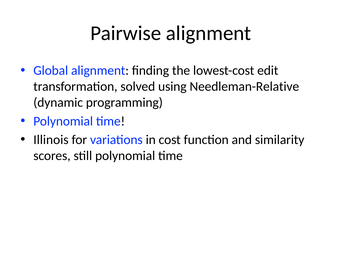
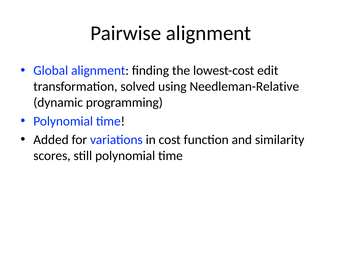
Illinois: Illinois -> Added
